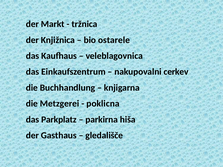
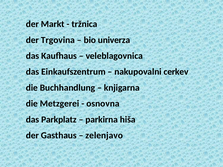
Knjižnica: Knjižnica -> Trgovina
ostarele: ostarele -> univerza
poklicna: poklicna -> osnovna
gledališče: gledališče -> zelenjavo
